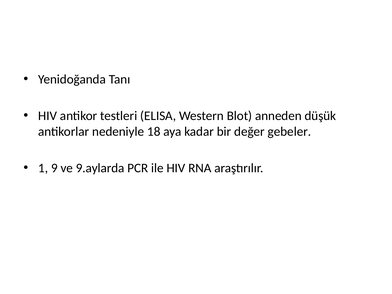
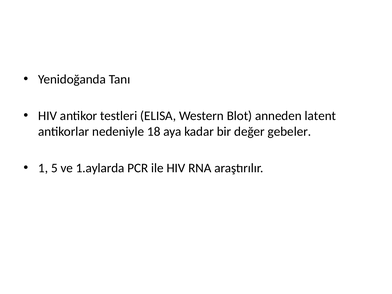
düşük: düşük -> latent
9: 9 -> 5
9.aylarda: 9.aylarda -> 1.aylarda
